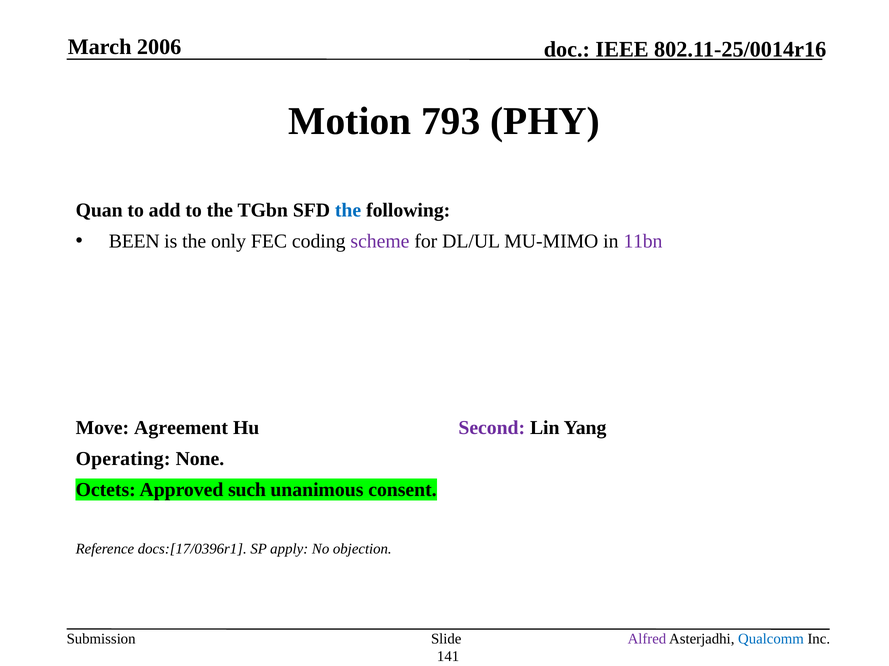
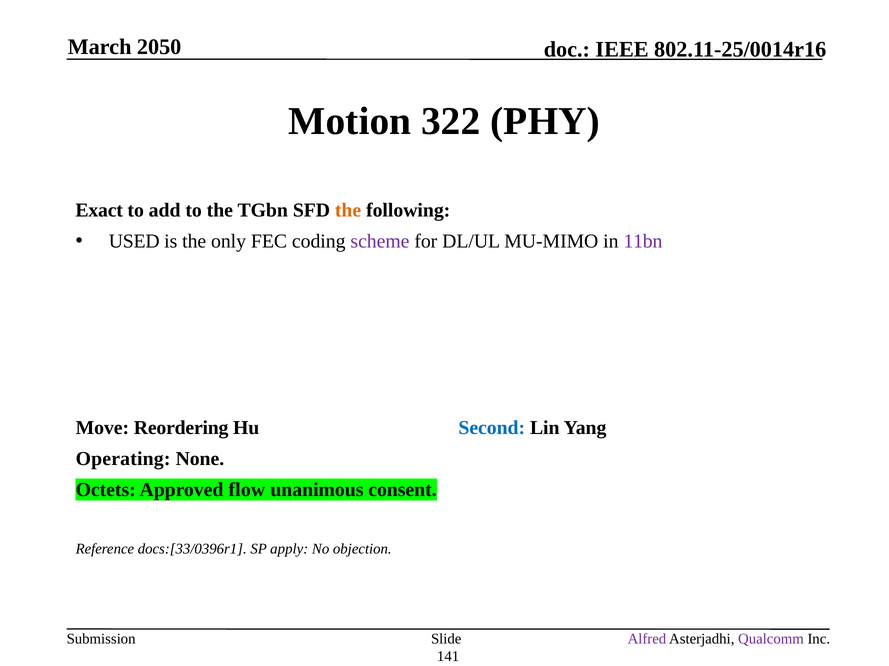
2006: 2006 -> 2050
793: 793 -> 322
Quan: Quan -> Exact
the at (348, 210) colour: blue -> orange
BEEN: BEEN -> USED
Agreement: Agreement -> Reordering
Second colour: purple -> blue
such: such -> flow
docs:[17/0396r1: docs:[17/0396r1 -> docs:[33/0396r1
Qualcomm colour: blue -> purple
